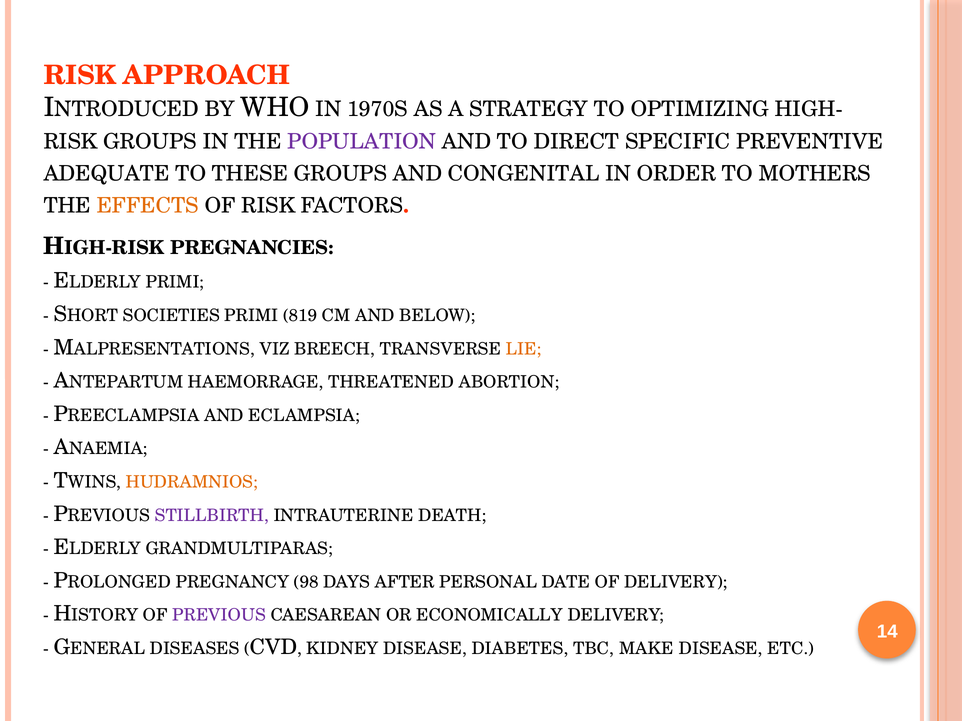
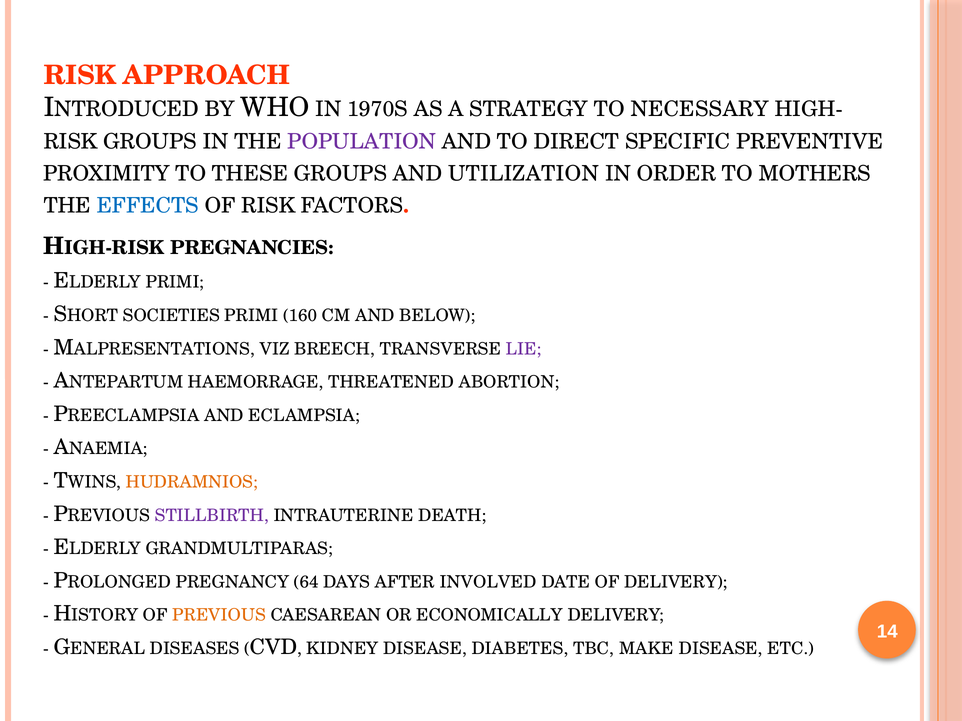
OPTIMIZING: OPTIMIZING -> NECESSARY
ADEQUATE: ADEQUATE -> PROXIMITY
CONGENITAL: CONGENITAL -> UTILIZATION
EFFECTS colour: orange -> blue
819: 819 -> 160
LIE colour: orange -> purple
98: 98 -> 64
PERSONAL: PERSONAL -> INVOLVED
PREVIOUS colour: purple -> orange
